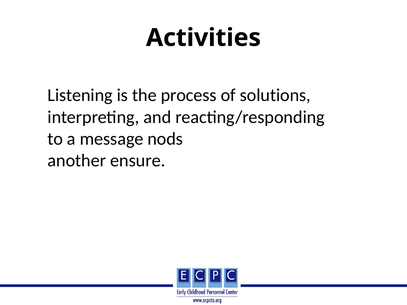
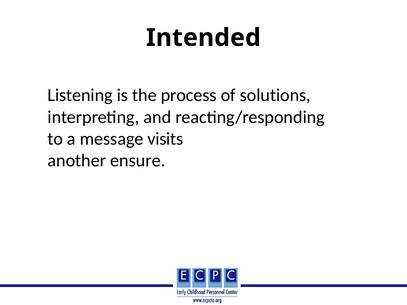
Activities: Activities -> Intended
nods: nods -> visits
